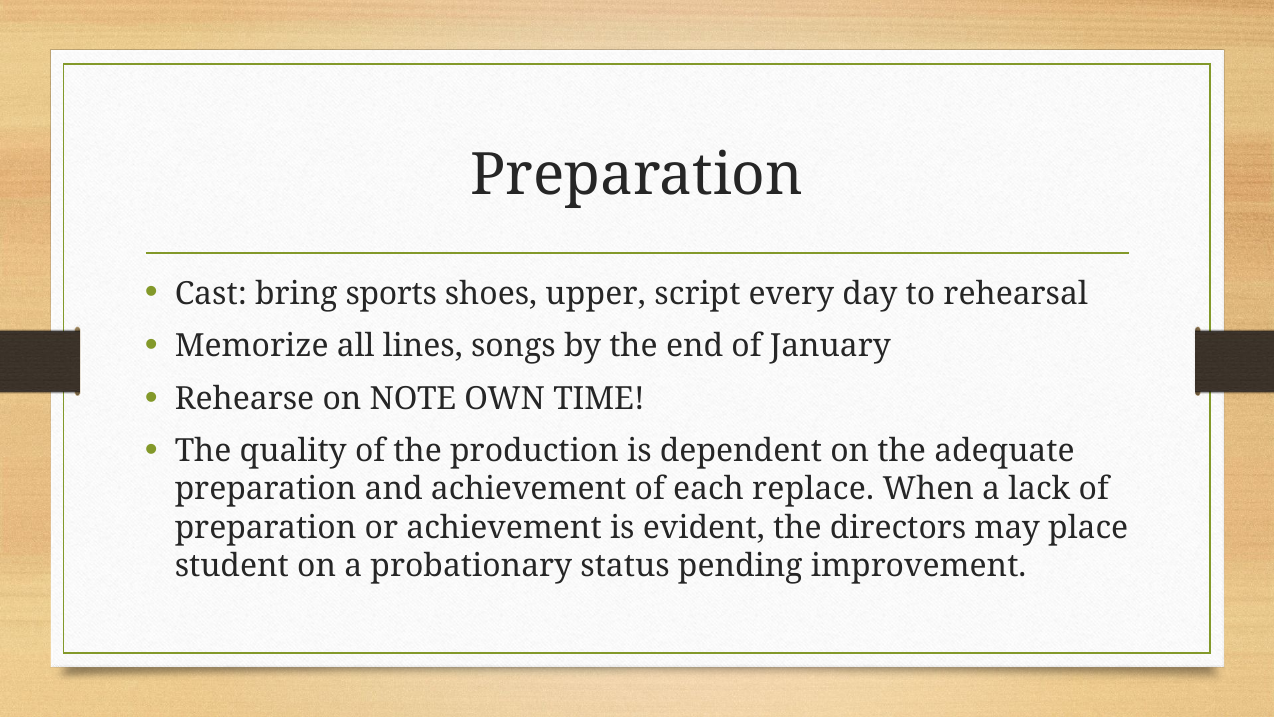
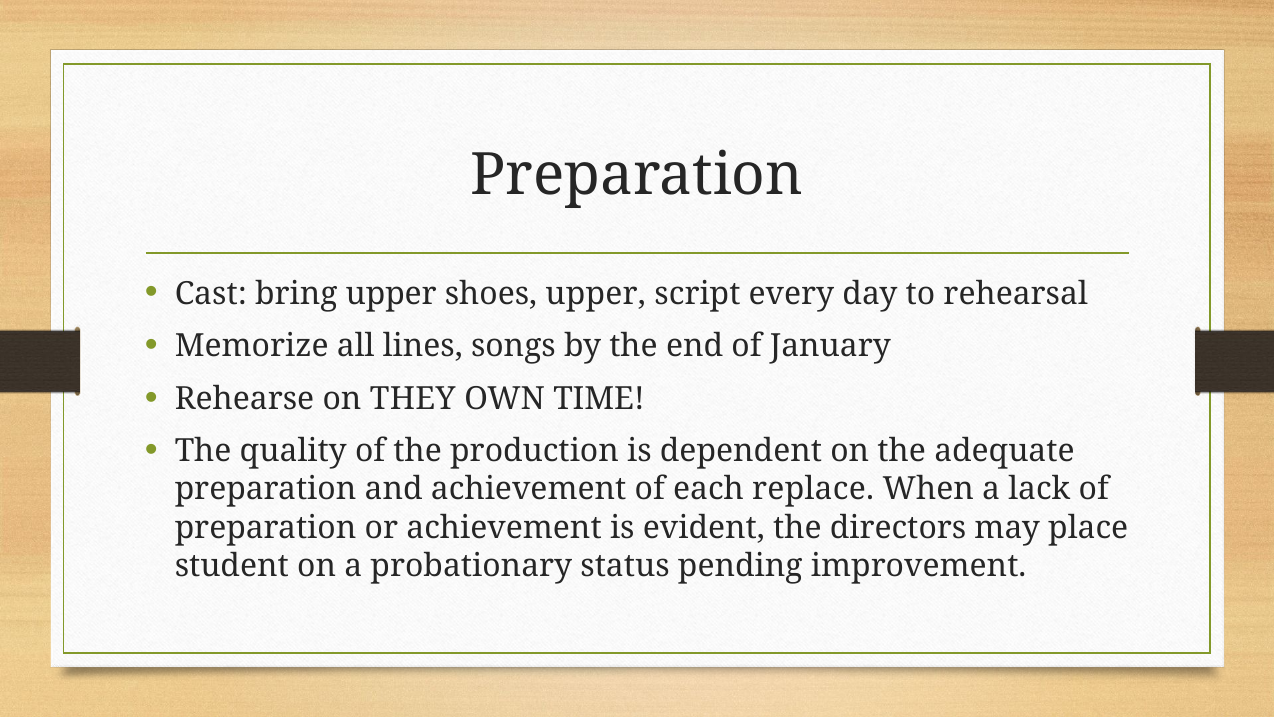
bring sports: sports -> upper
NOTE: NOTE -> THEY
